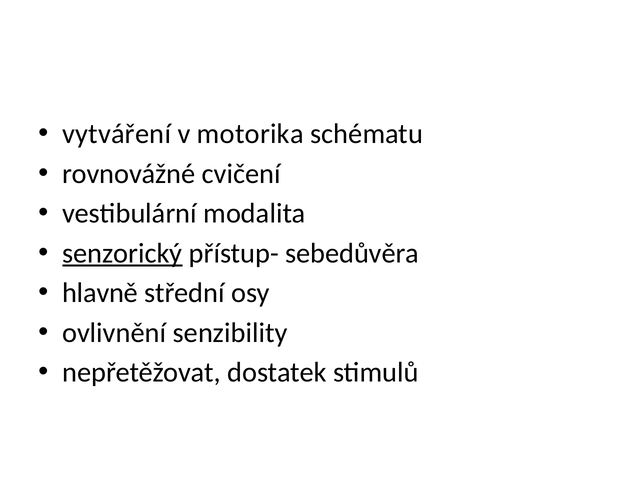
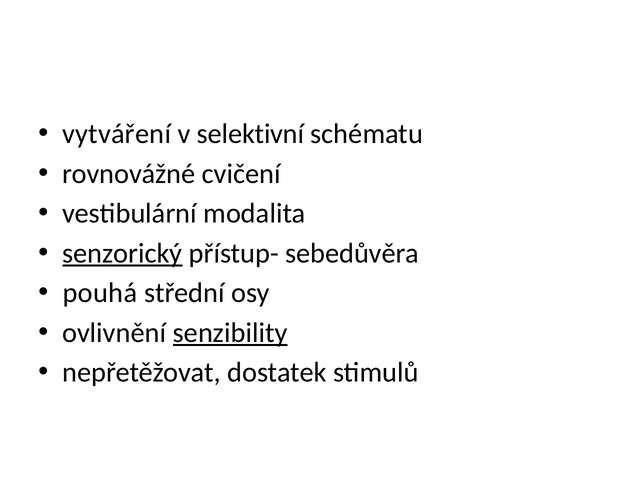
motorika: motorika -> selektivní
hlavně: hlavně -> pouhá
senzibility underline: none -> present
